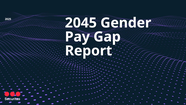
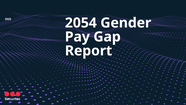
2045: 2045 -> 2054
